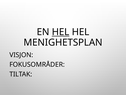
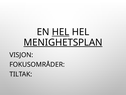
MENIGHETSPLAN underline: none -> present
